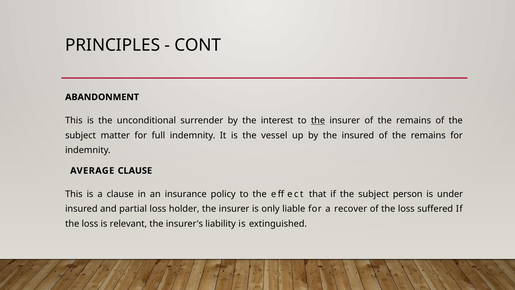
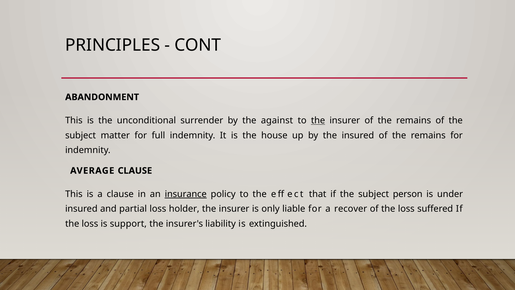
interest: interest -> against
vessel: vessel -> house
insurance underline: none -> present
relevant: relevant -> support
